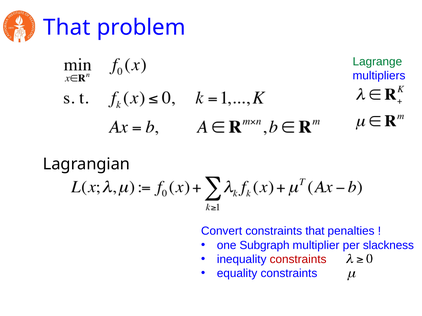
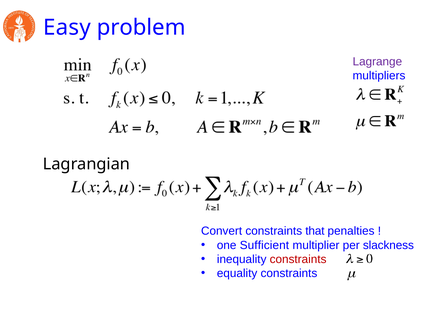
That at (67, 28): That -> Easy
Lagrange colour: green -> purple
Subgraph: Subgraph -> Sufficient
